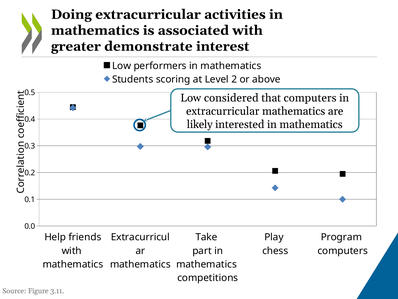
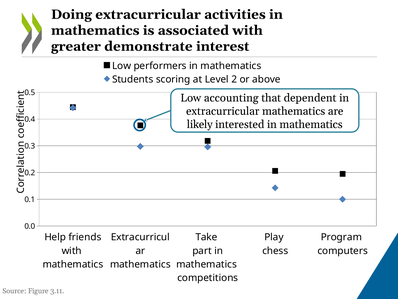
considered: considered -> accounting
that computers: computers -> dependent
